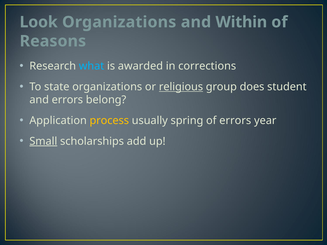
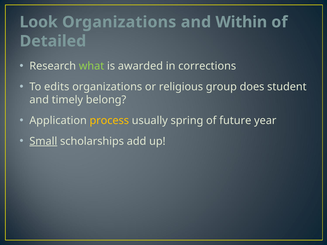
Reasons: Reasons -> Detailed
what colour: light blue -> light green
state: state -> edits
religious underline: present -> none
and errors: errors -> timely
of errors: errors -> future
